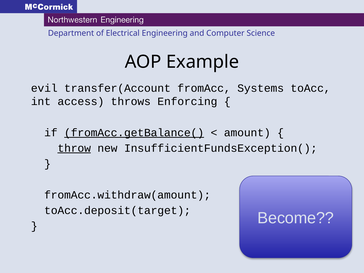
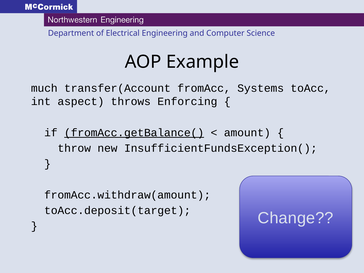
evil: evil -> much
access: access -> aspect
throw underline: present -> none
Become: Become -> Change
